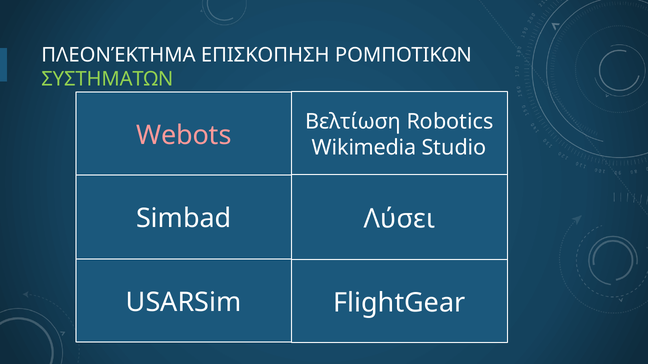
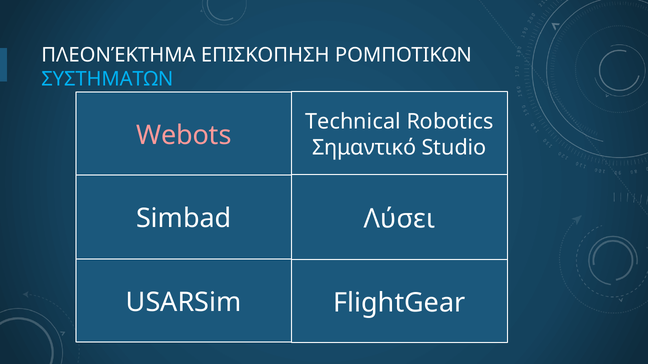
ΣΥΣΤΗΜΑΤΩΝ colour: light green -> light blue
Βελτίωση: Βελτίωση -> Technical
Wikimedia: Wikimedia -> Σημαντικό
